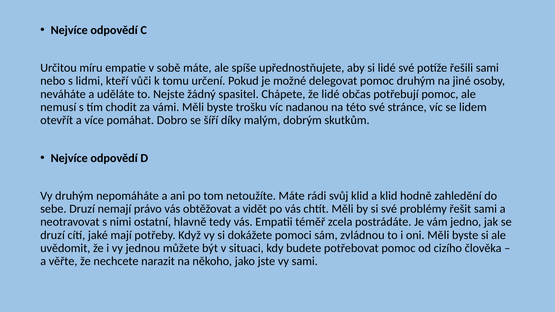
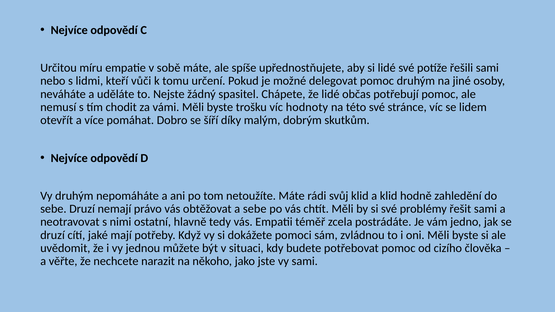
nadanou: nadanou -> hodnoty
a vidět: vidět -> sebe
